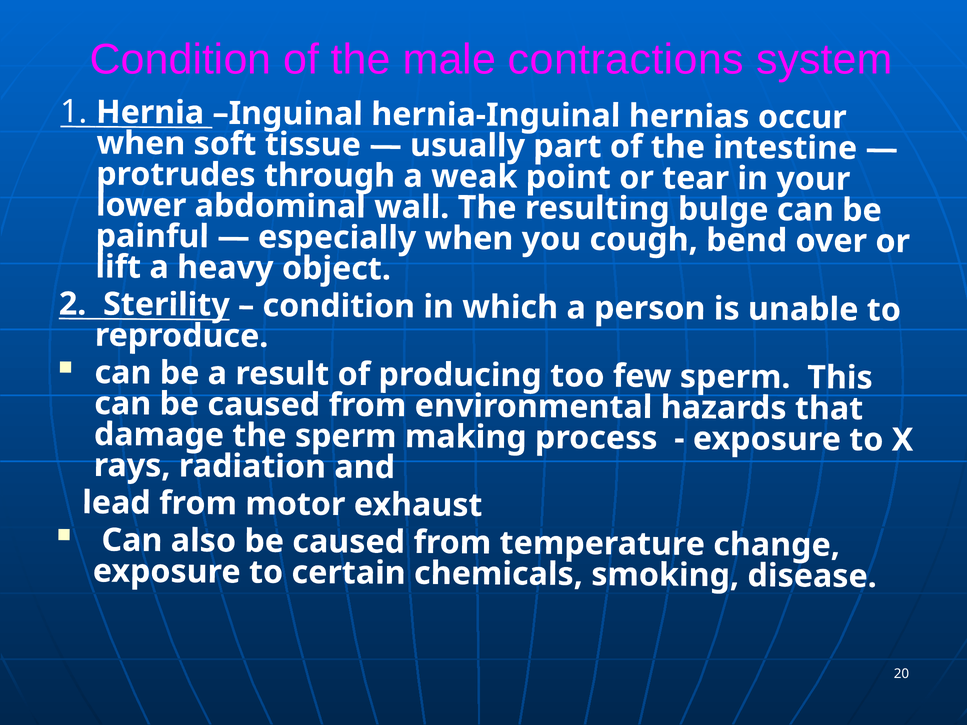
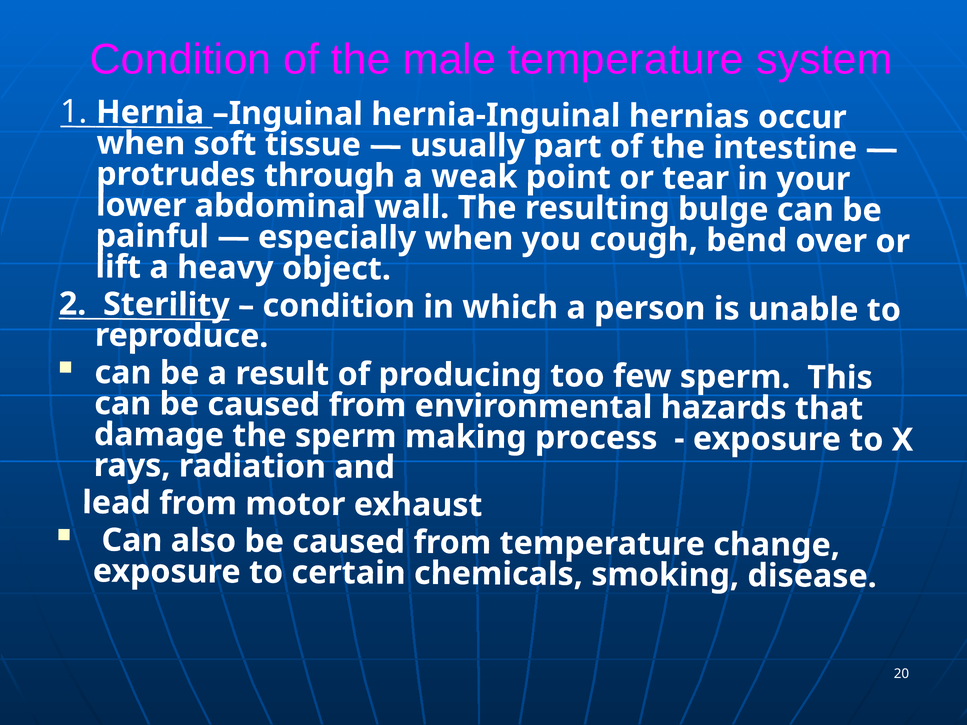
male contractions: contractions -> temperature
